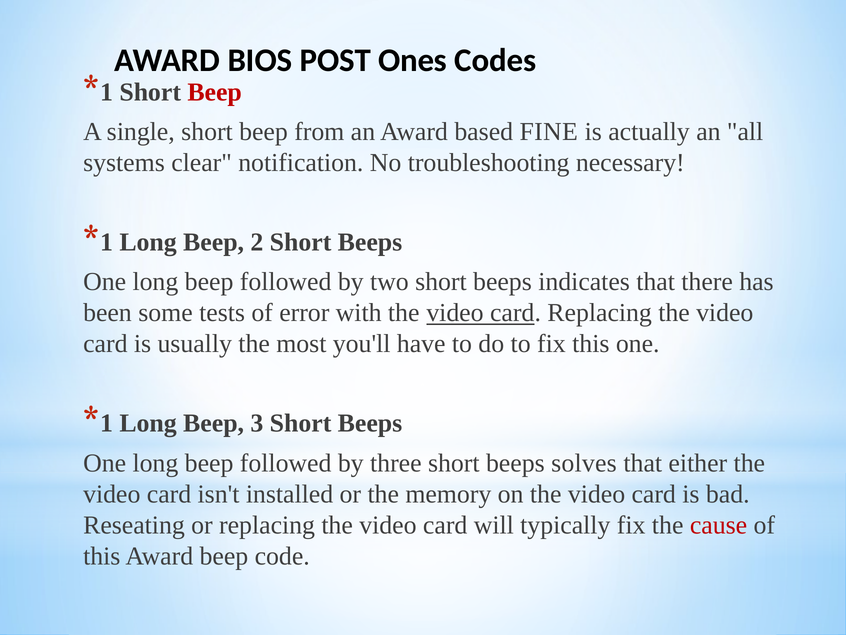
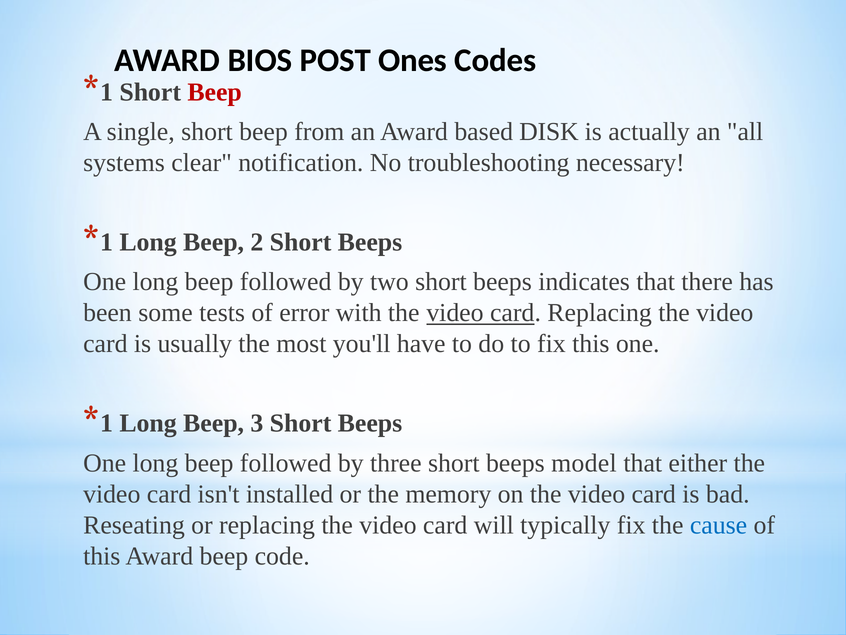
FINE: FINE -> DISK
solves: solves -> model
cause colour: red -> blue
